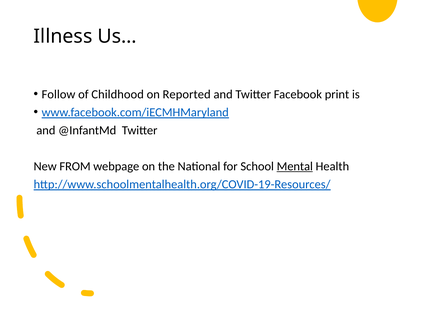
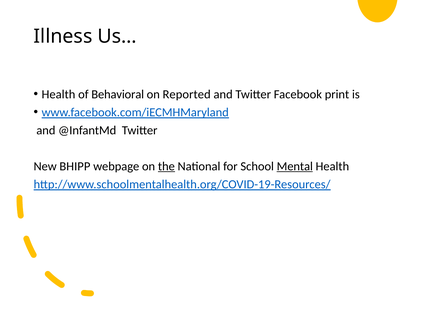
Follow at (58, 94): Follow -> Health
Childhood: Childhood -> Behavioral
FROM: FROM -> BHIPP
the underline: none -> present
